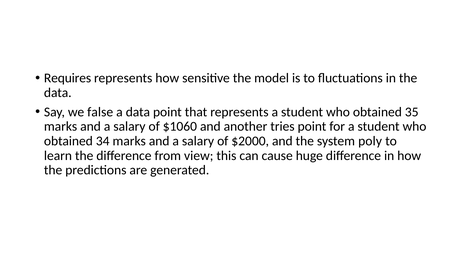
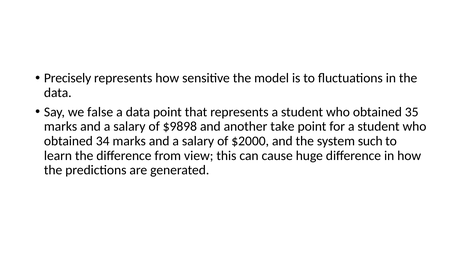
Requires: Requires -> Precisely
$1060: $1060 -> $9898
tries: tries -> take
poly: poly -> such
